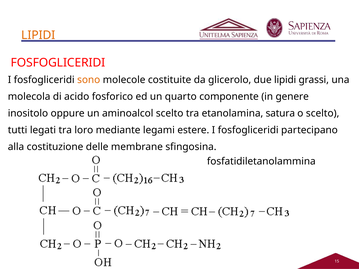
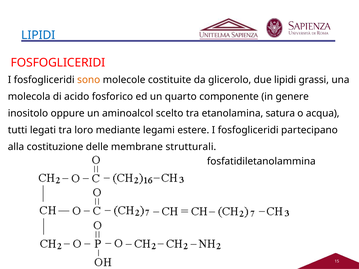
LIPIDI at (38, 35) colour: orange -> blue
o scelto: scelto -> acqua
sfingosina: sfingosina -> strutturali
